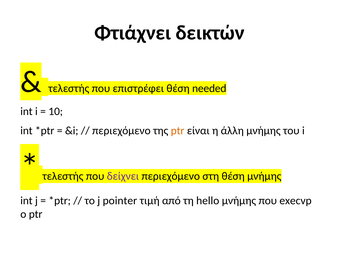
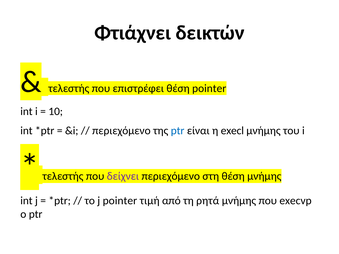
θέση needed: needed -> pointer
ptr at (178, 131) colour: orange -> blue
άλλη: άλλη -> execl
hello: hello -> ρητά
